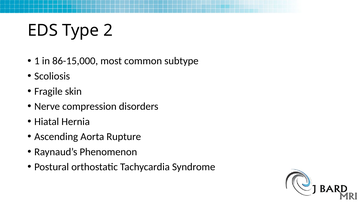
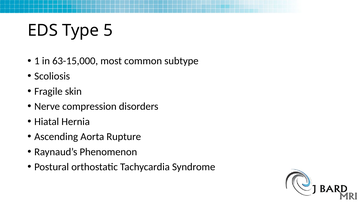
2: 2 -> 5
86-15,000: 86-15,000 -> 63-15,000
